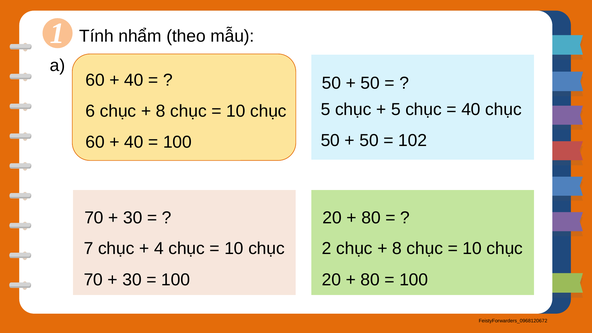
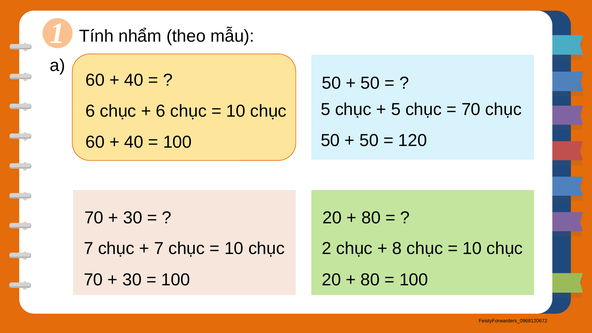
40 at (471, 109): 40 -> 70
8 at (161, 111): 8 -> 6
102: 102 -> 120
4 at (159, 249): 4 -> 7
